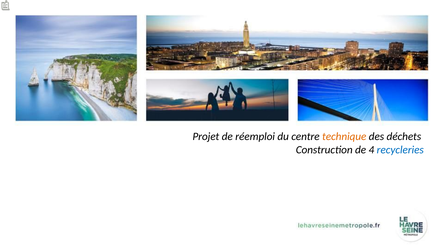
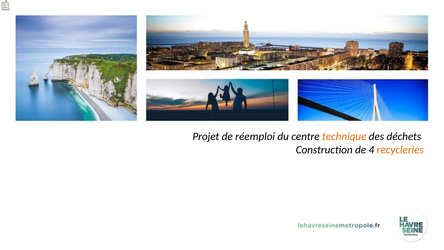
recycleries colour: blue -> orange
